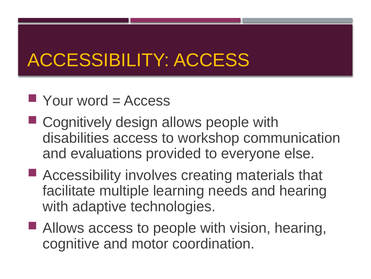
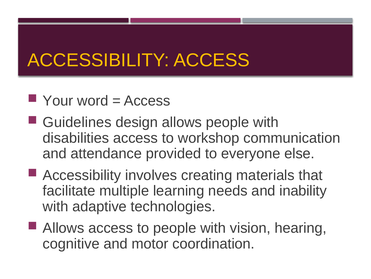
Cognitively: Cognitively -> Guidelines
evaluations: evaluations -> attendance
and hearing: hearing -> inability
